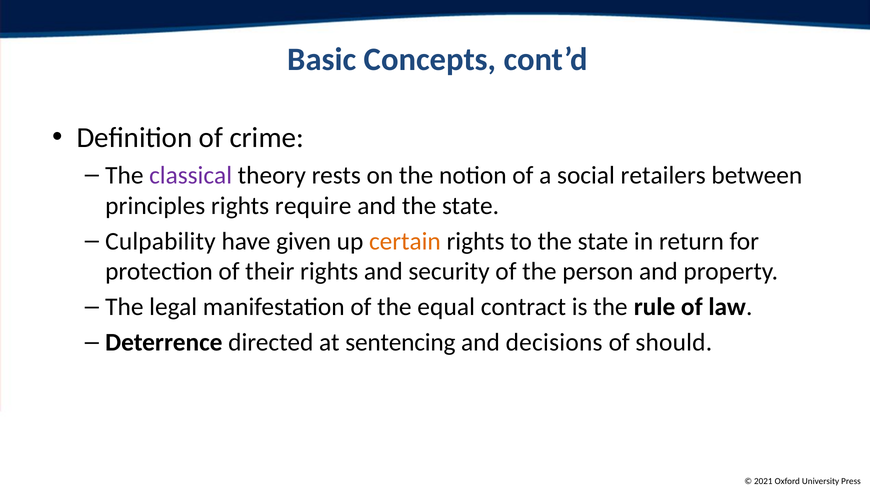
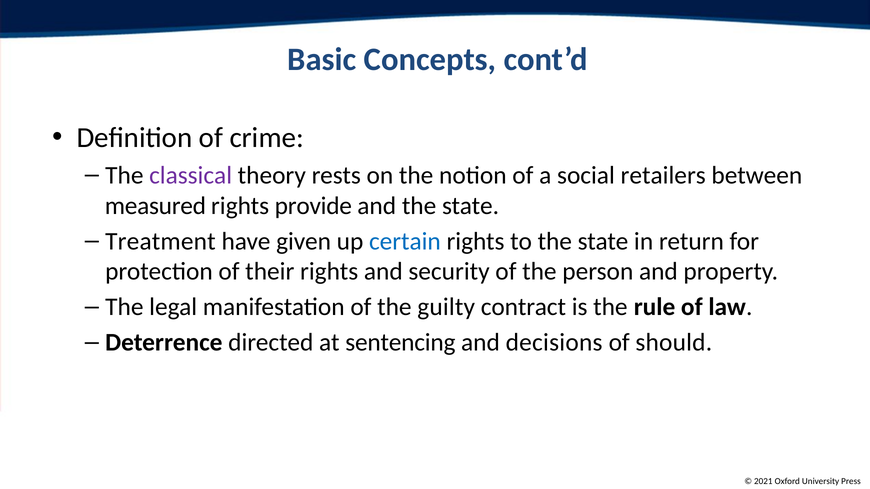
principles: principles -> measured
require: require -> provide
Culpability: Culpability -> Treatment
certain colour: orange -> blue
equal: equal -> guilty
